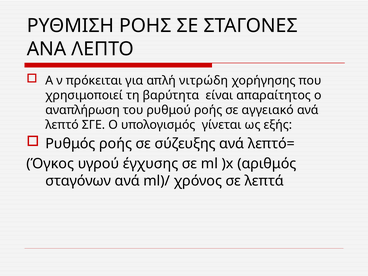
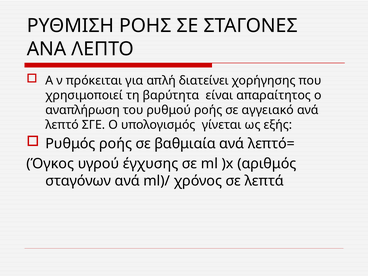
νιτρώδη: νιτρώδη -> διατείνει
σύζευξης: σύζευξης -> βαθμιαία
